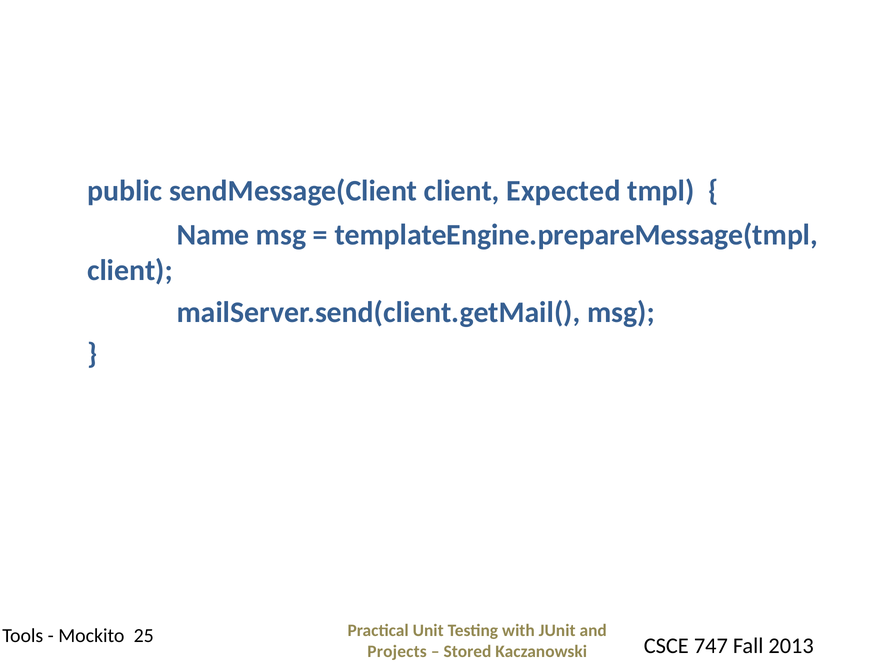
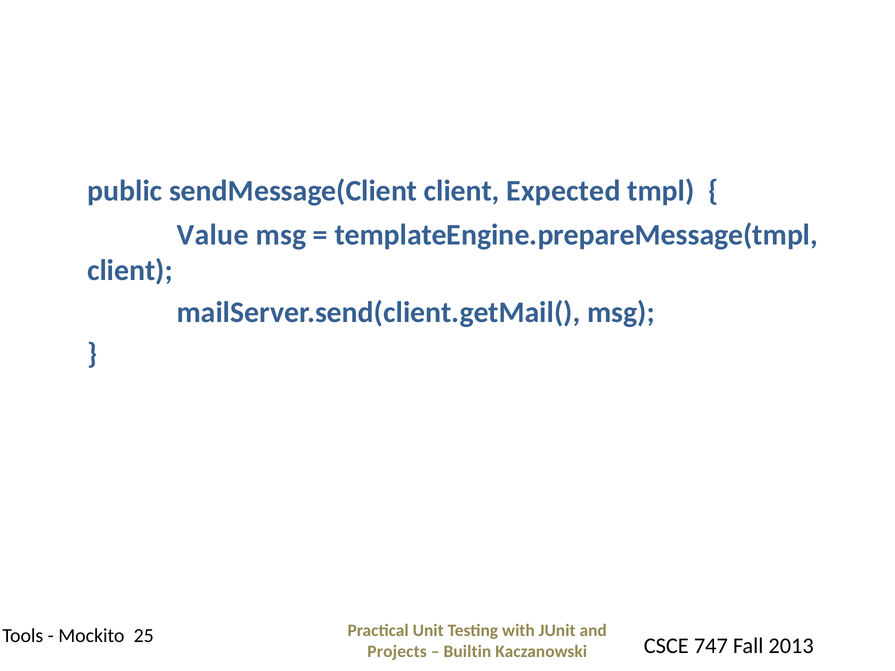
Name: Name -> Value
Stored: Stored -> Builtin
